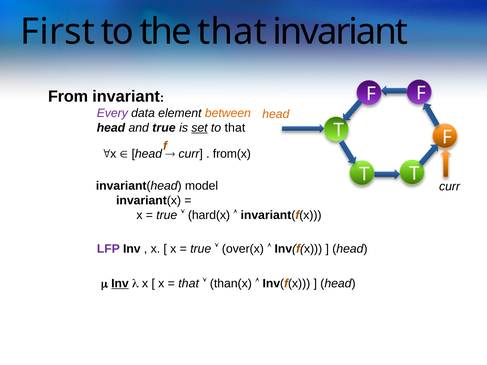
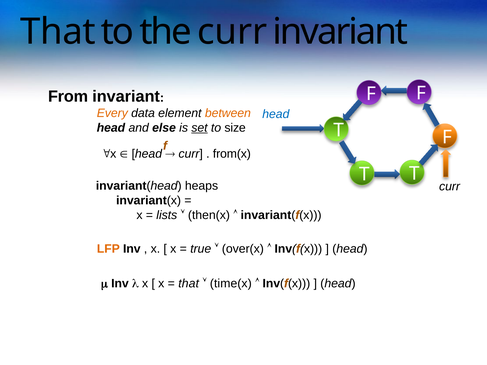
First at (58, 32): First -> That
the that: that -> curr
Every colour: purple -> orange
head at (276, 114) colour: orange -> blue
and true: true -> else
to that: that -> size
model: model -> heaps
true at (167, 215): true -> lists
hard(x: hard(x -> then(x
LFP colour: purple -> orange
Inv at (120, 284) underline: present -> none
than(x: than(x -> time(x
